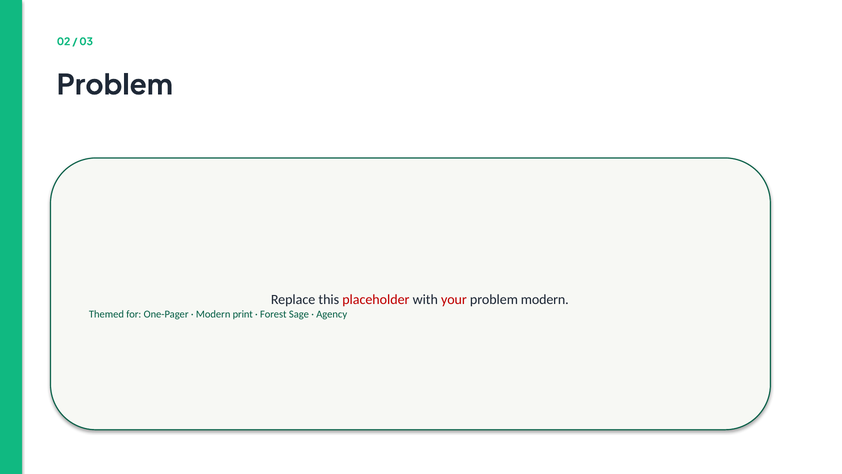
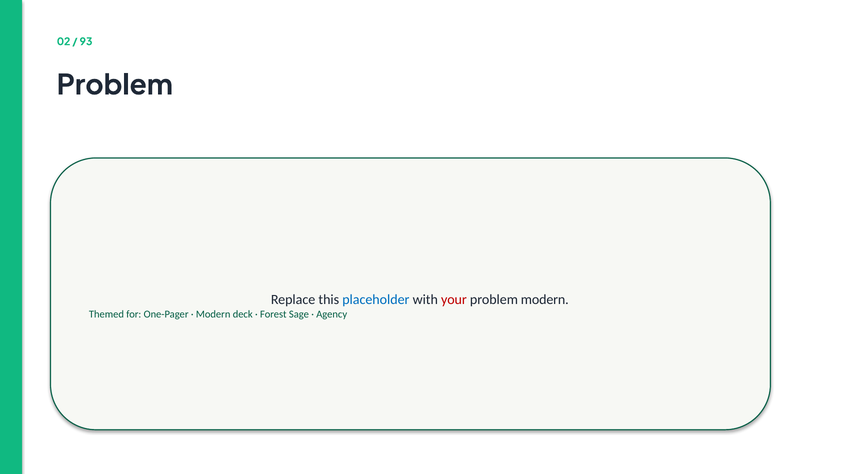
03: 03 -> 93
placeholder colour: red -> blue
print: print -> deck
